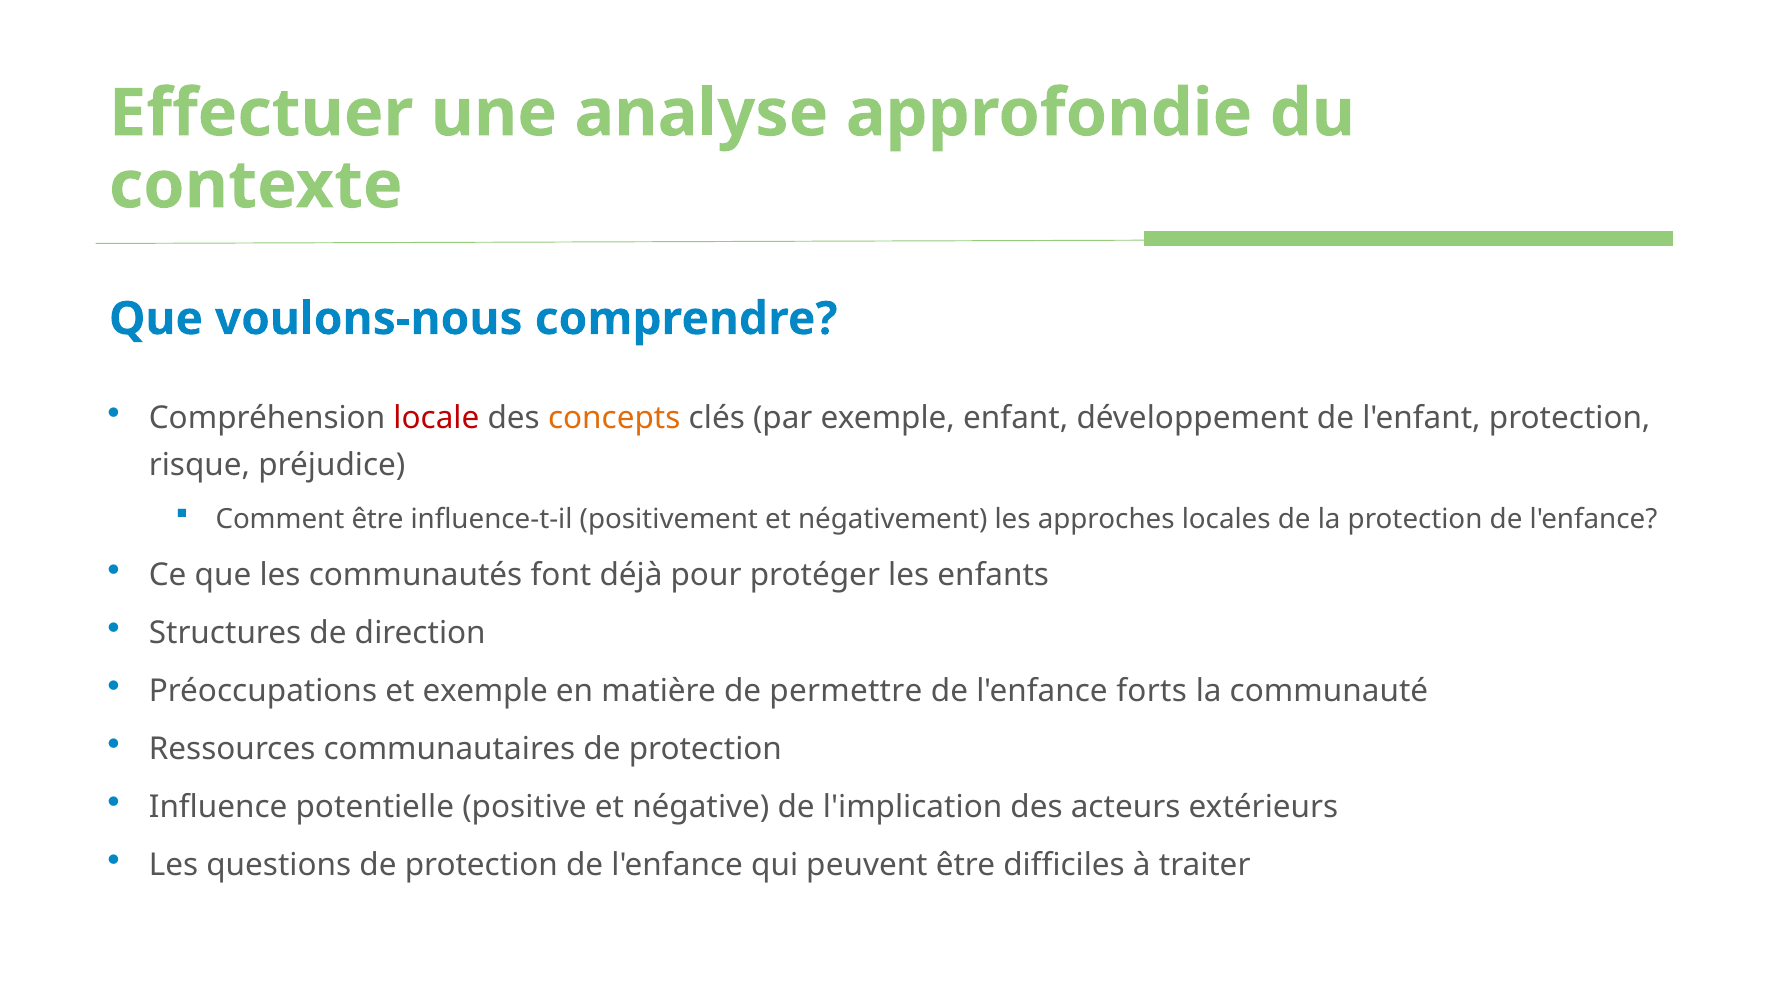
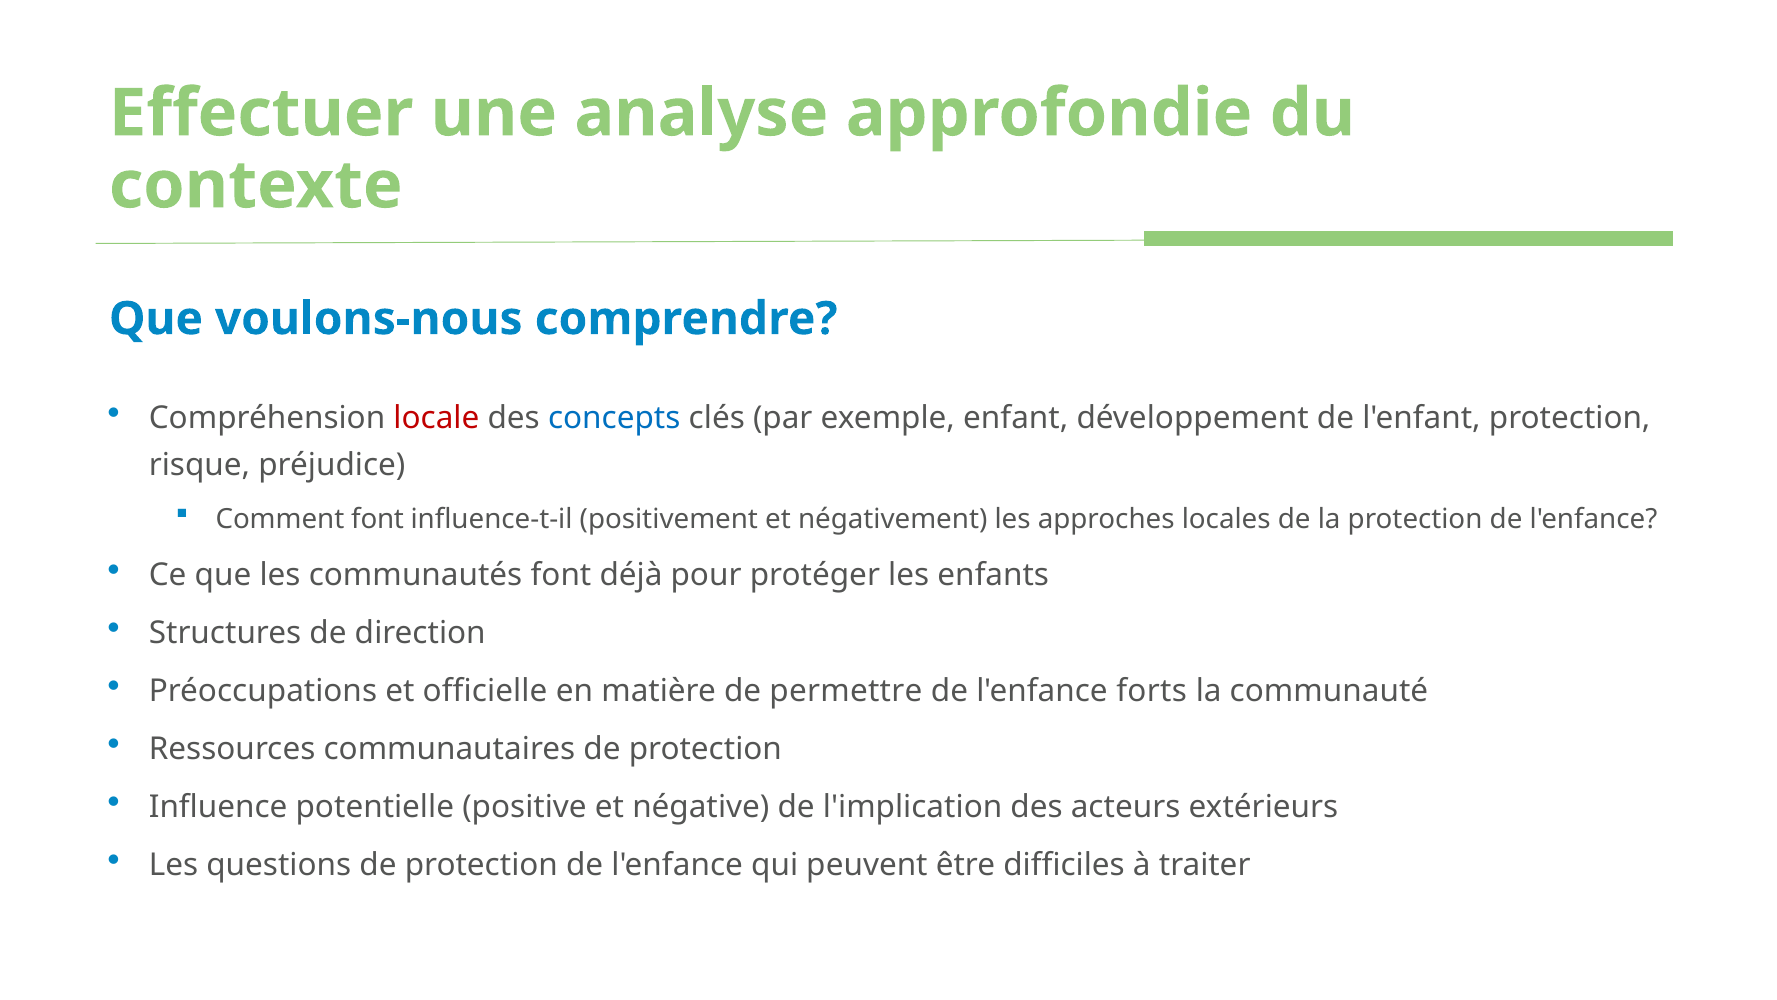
concepts colour: orange -> blue
Comment être: être -> font
et exemple: exemple -> officielle
